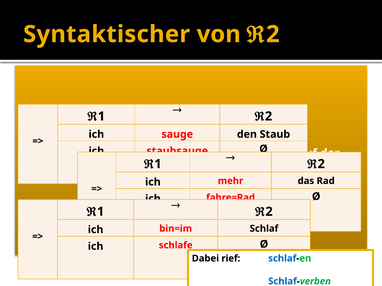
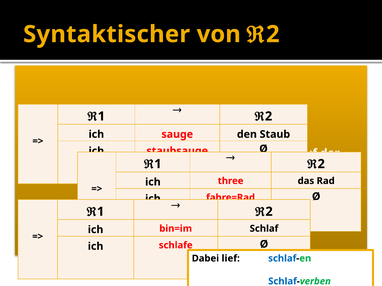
mehr: mehr -> three
rief: rief -> lief
